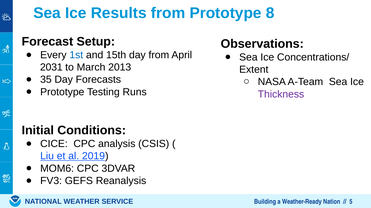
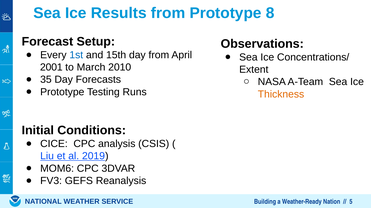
2031: 2031 -> 2001
2013: 2013 -> 2010
Thickness colour: purple -> orange
